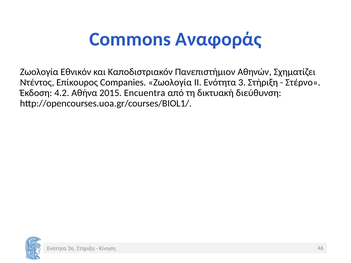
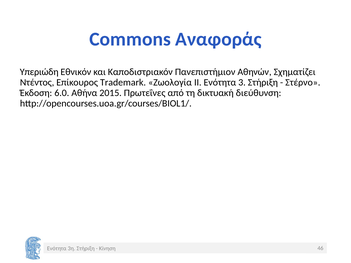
Ζωολογία at (39, 72): Ζωολογία -> Υπεριώδη
Companies: Companies -> Trademark
4.2: 4.2 -> 6.0
Encuentra: Encuentra -> Πρωτεΐνες
